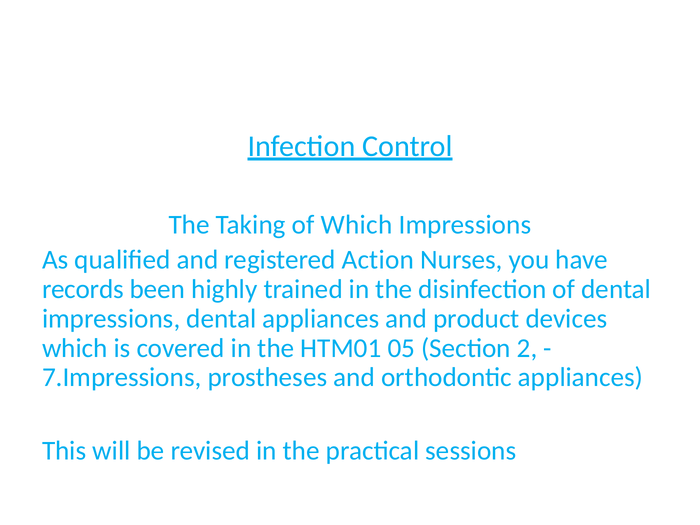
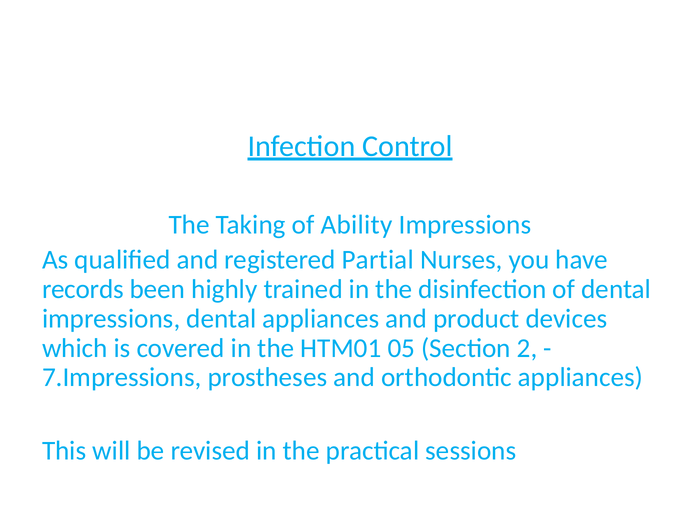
of Which: Which -> Ability
Action: Action -> Partial
